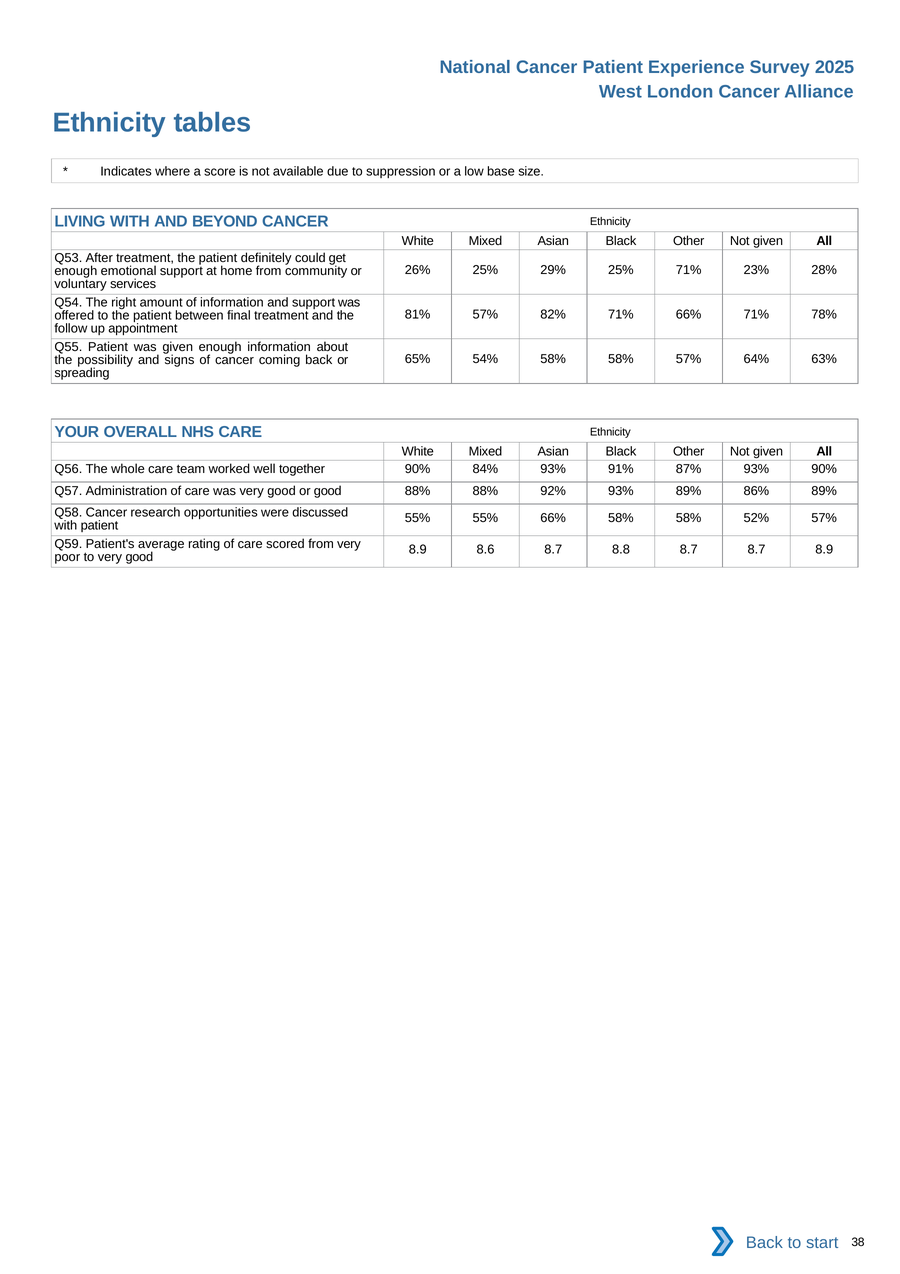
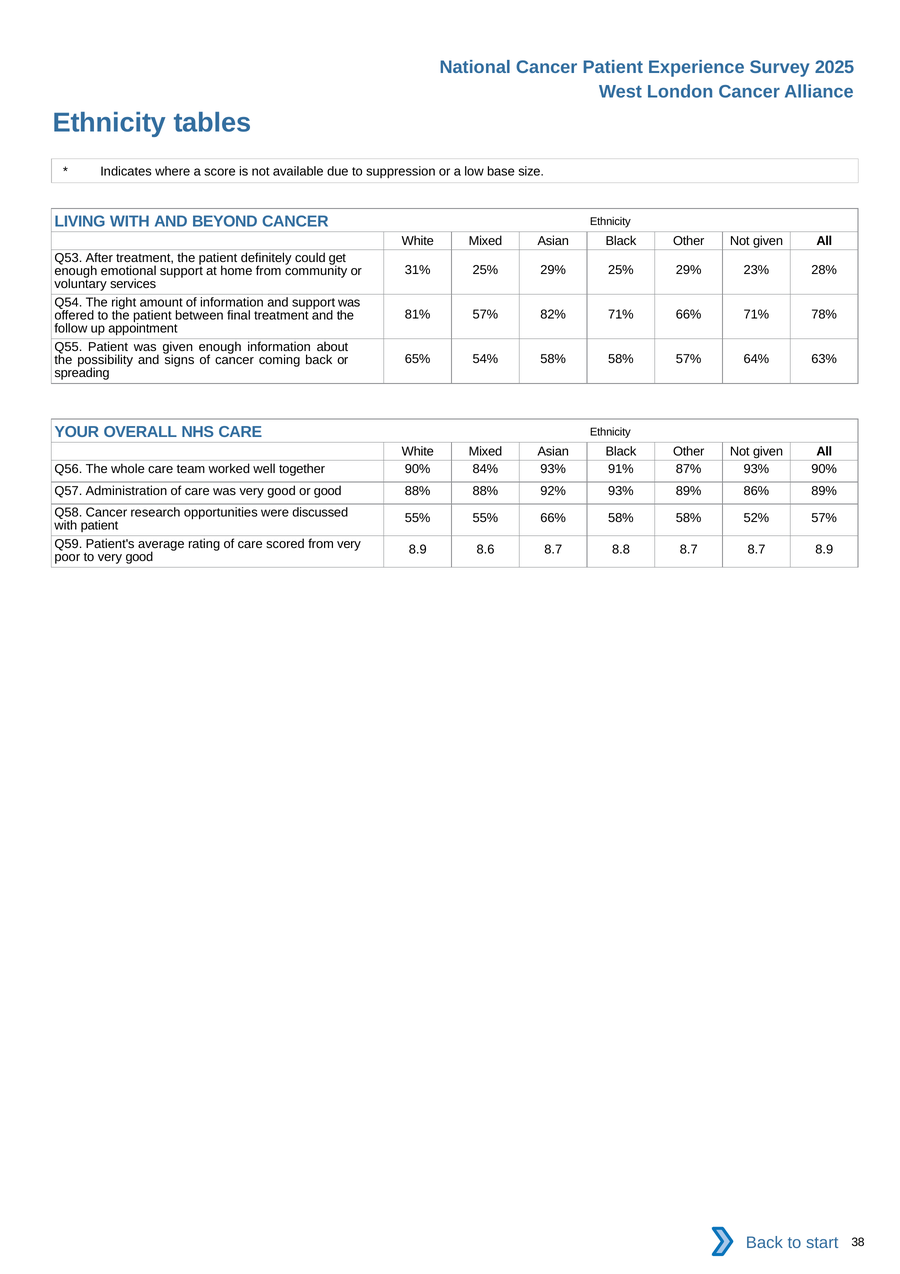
26%: 26% -> 31%
29% 25% 71%: 71% -> 29%
